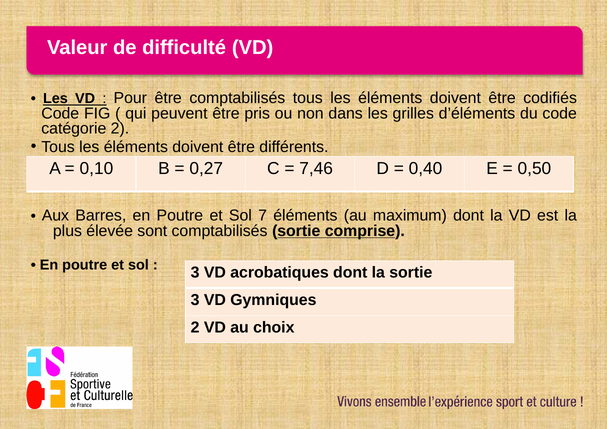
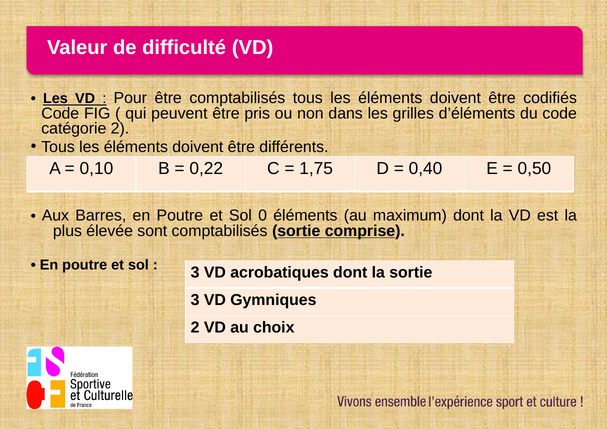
0,27: 0,27 -> 0,22
7,46: 7,46 -> 1,75
7: 7 -> 0
